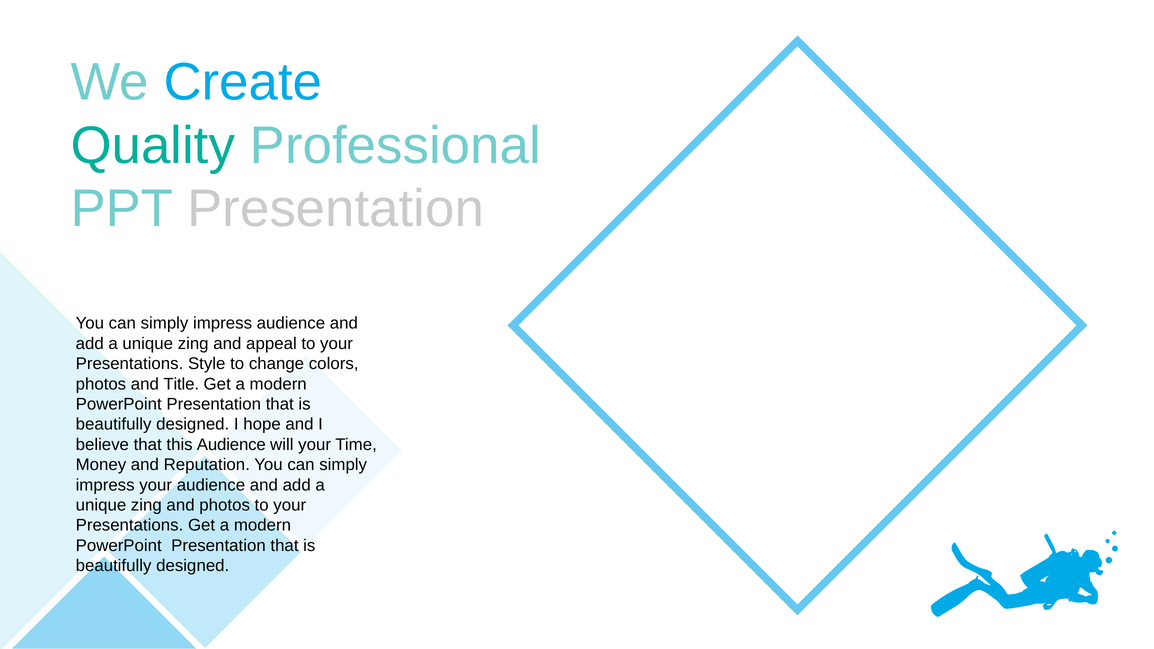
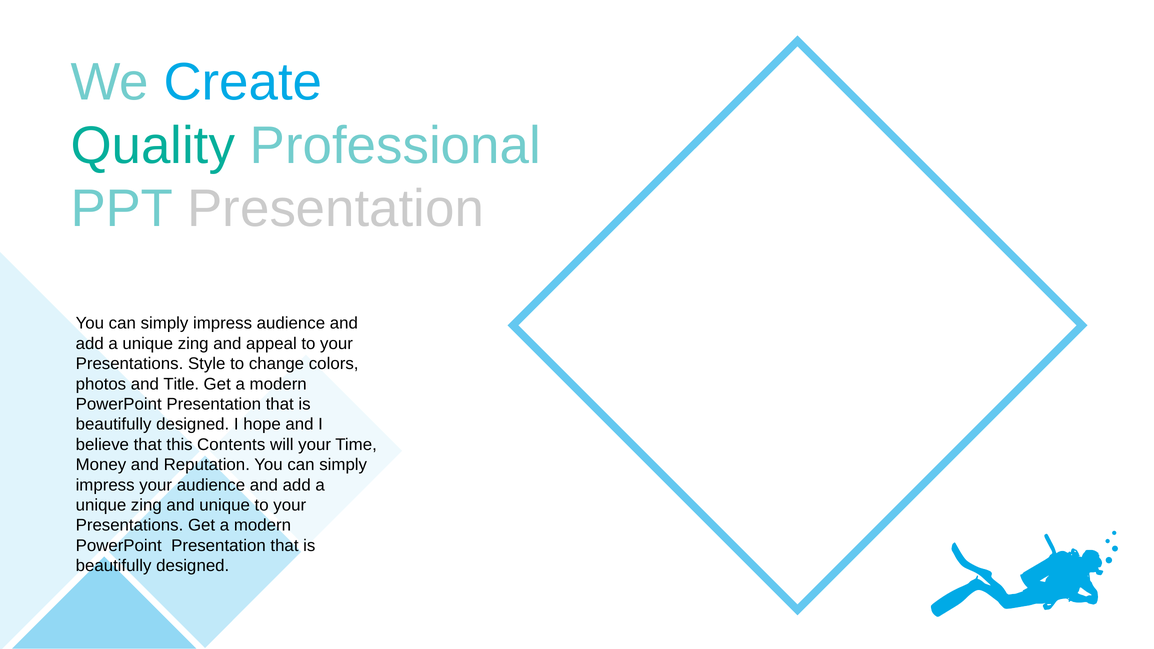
this Audience: Audience -> Contents
and photos: photos -> unique
